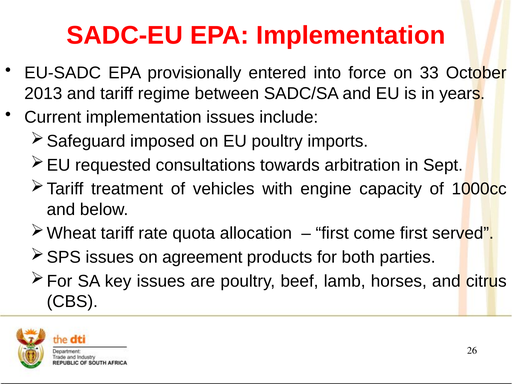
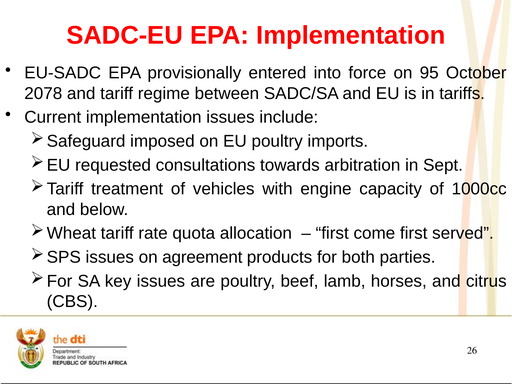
33: 33 -> 95
2013: 2013 -> 2078
years: years -> tariffs
